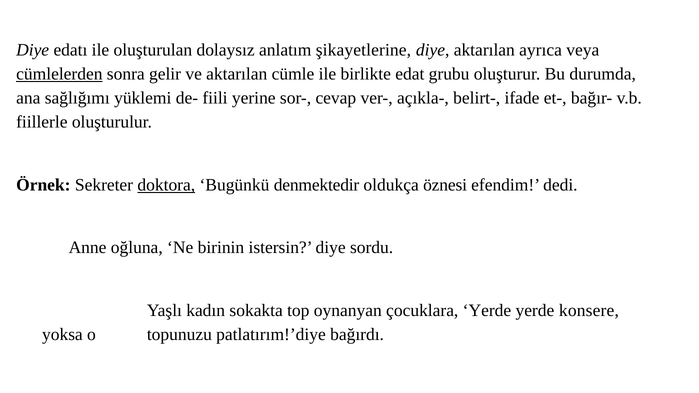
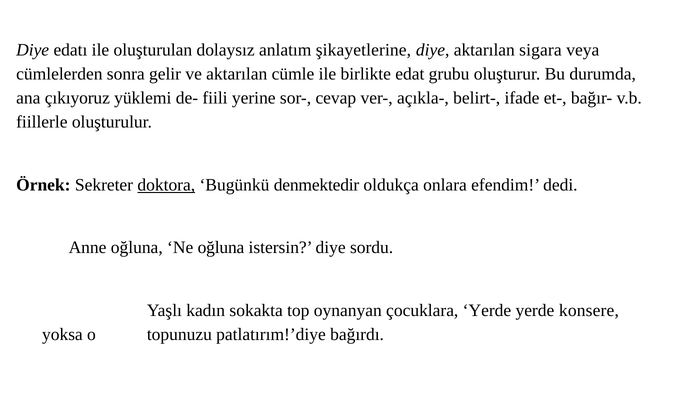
ayrıca: ayrıca -> sigara
cümlelerden underline: present -> none
sağlığımı: sağlığımı -> çıkıyoruz
öznesi: öznesi -> onlara
Ne birinin: birinin -> oğluna
